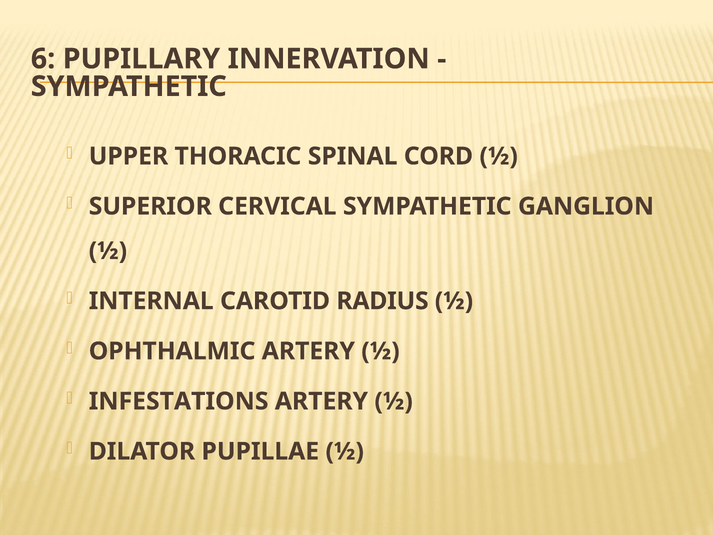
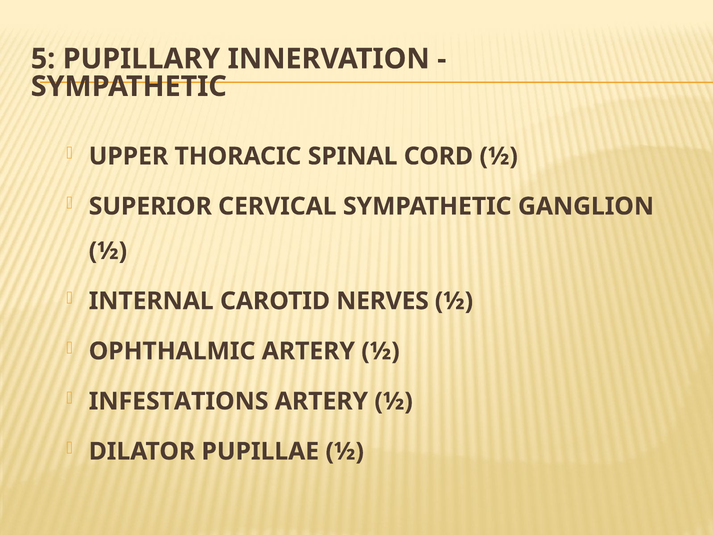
6: 6 -> 5
RADIUS: RADIUS -> NERVES
